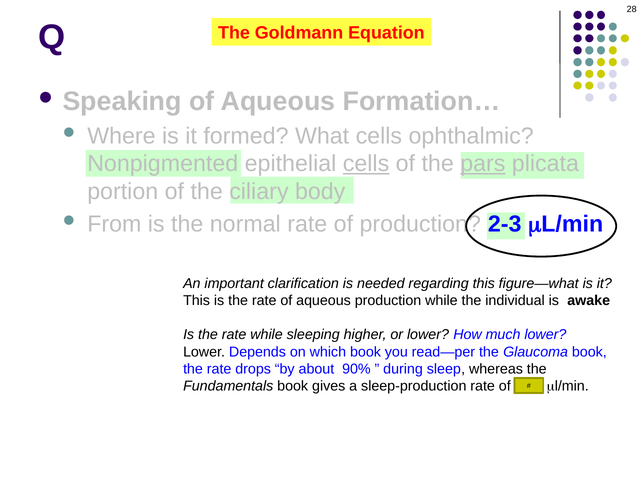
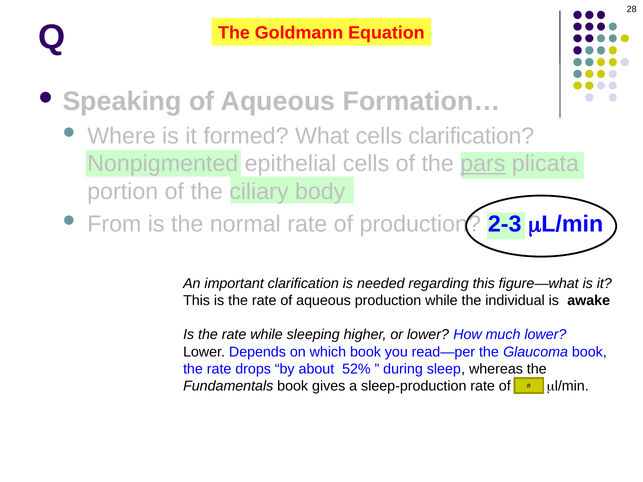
cells ophthalmic: ophthalmic -> clarification
cells at (366, 164) underline: present -> none
90%: 90% -> 52%
